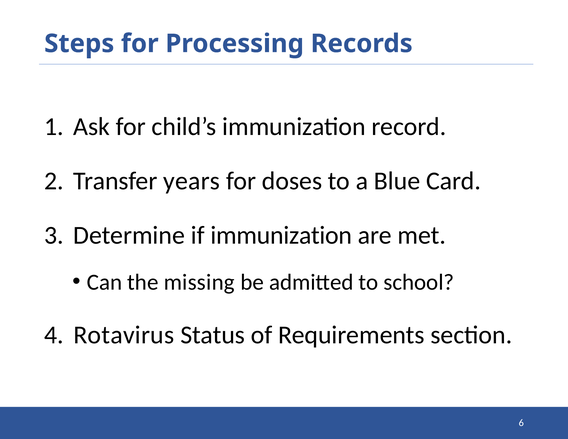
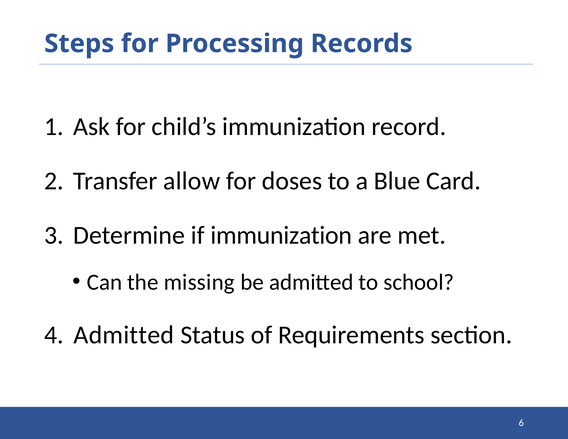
years: years -> allow
Rotavirus at (124, 335): Rotavirus -> Admitted
